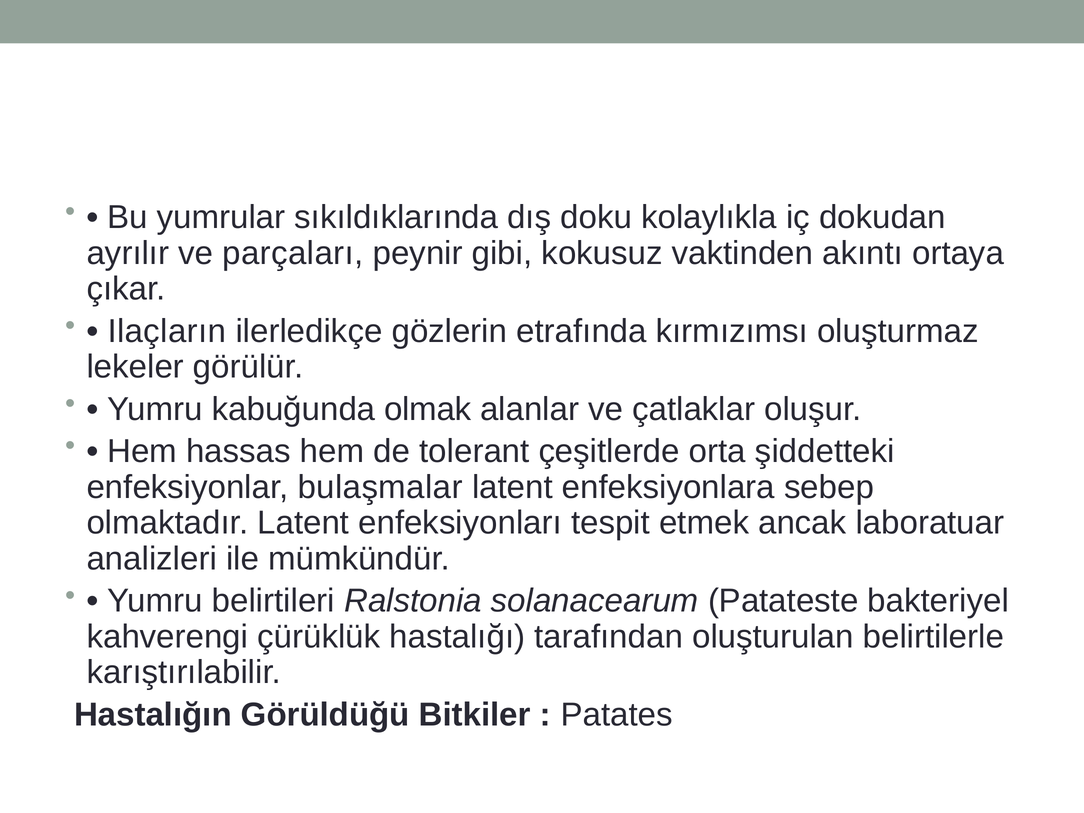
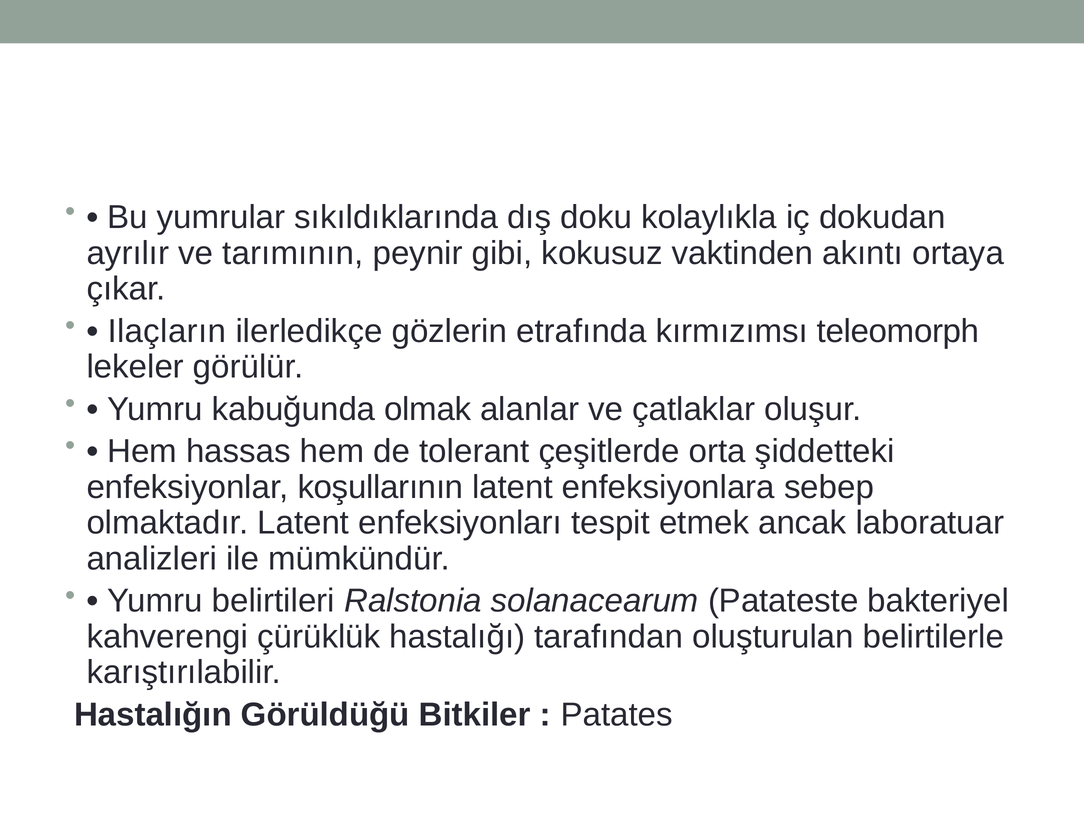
parçaları: parçaları -> tarımının
oluşturmaz: oluşturmaz -> teleomorph
bulaşmalar: bulaşmalar -> koşullarının
